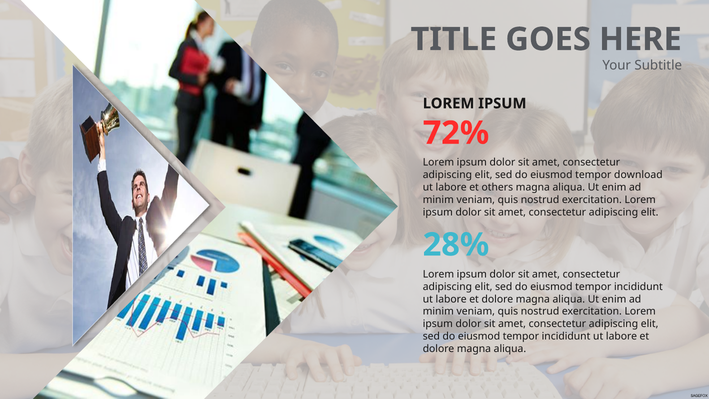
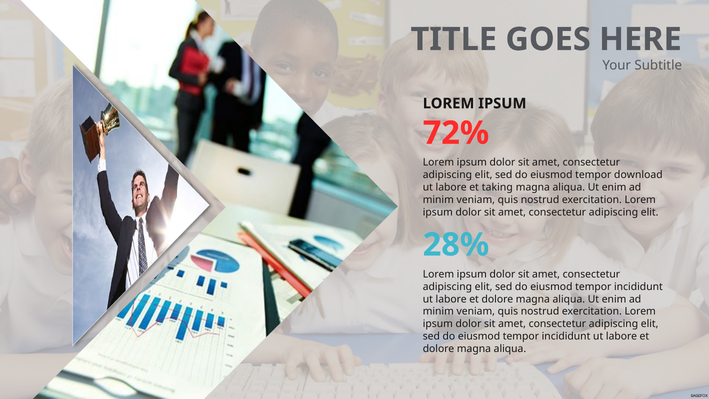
others: others -> taking
